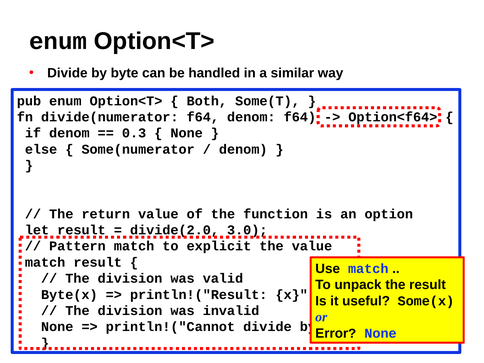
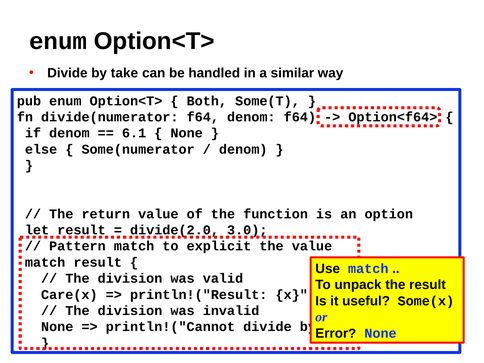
byte: byte -> take
0.3: 0.3 -> 6.1
Byte(x: Byte(x -> Care(x
